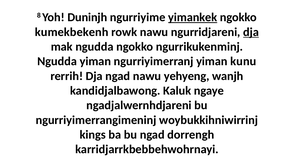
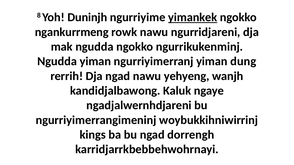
kumekbekenh: kumekbekenh -> ngankurrmeng
dja at (251, 32) underline: present -> none
kunu: kunu -> dung
